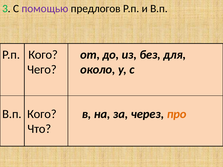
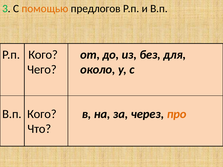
помощью colour: purple -> orange
